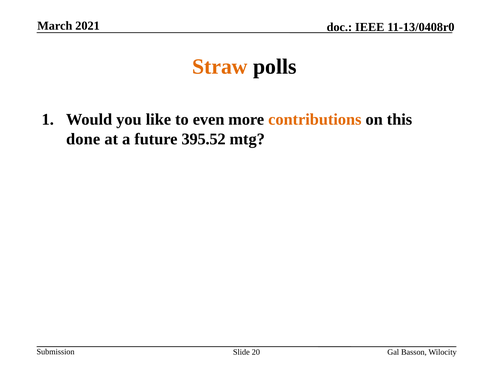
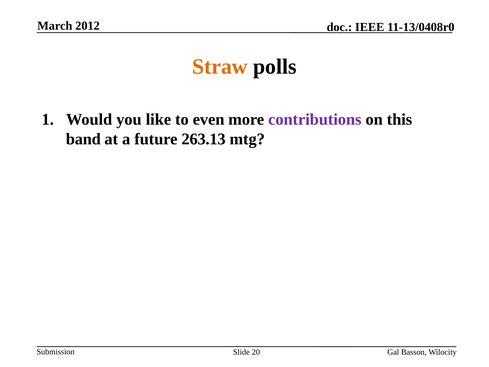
2021: 2021 -> 2012
contributions colour: orange -> purple
done: done -> band
395.52: 395.52 -> 263.13
